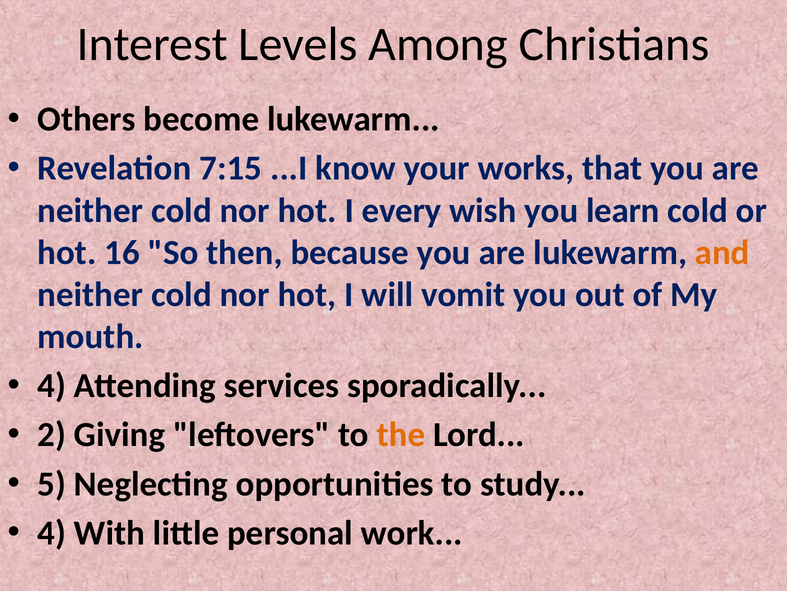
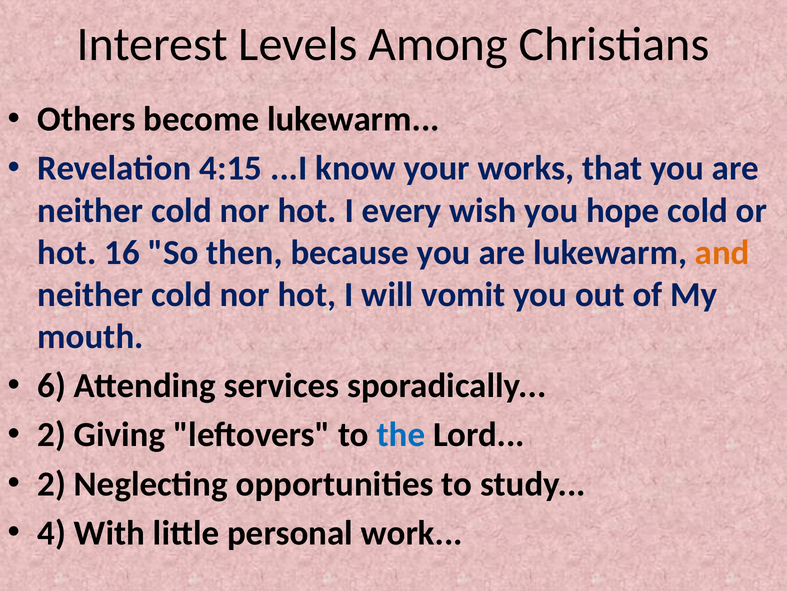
7:15: 7:15 -> 4:15
learn: learn -> hope
4 at (52, 385): 4 -> 6
the colour: orange -> blue
5 at (52, 483): 5 -> 2
